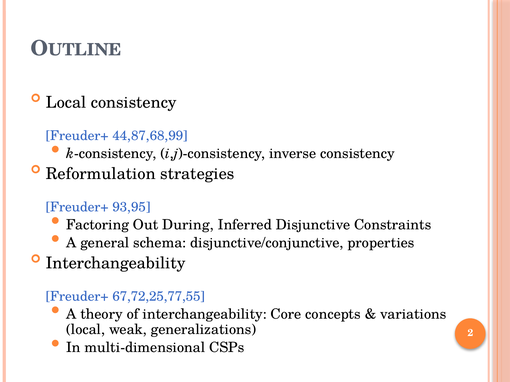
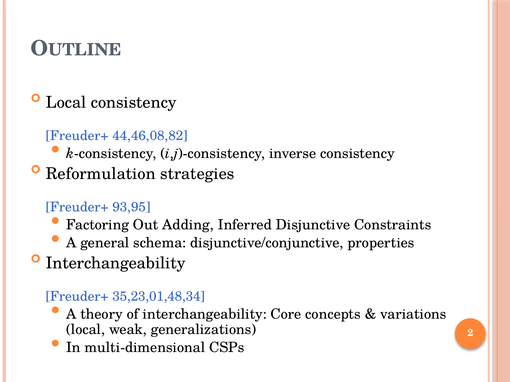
44,87,68,99: 44,87,68,99 -> 44,46,08,82
During: During -> Adding
67,72,25,77,55: 67,72,25,77,55 -> 35,23,01,48,34
